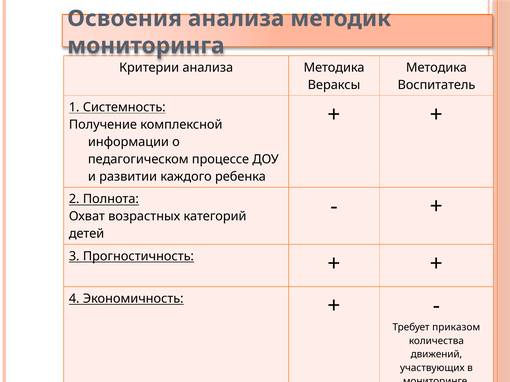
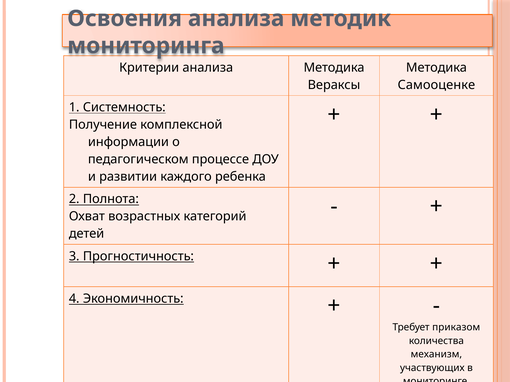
Воспитатель: Воспитатель -> Самооценке
движений at (436, 355): движений -> механизм
